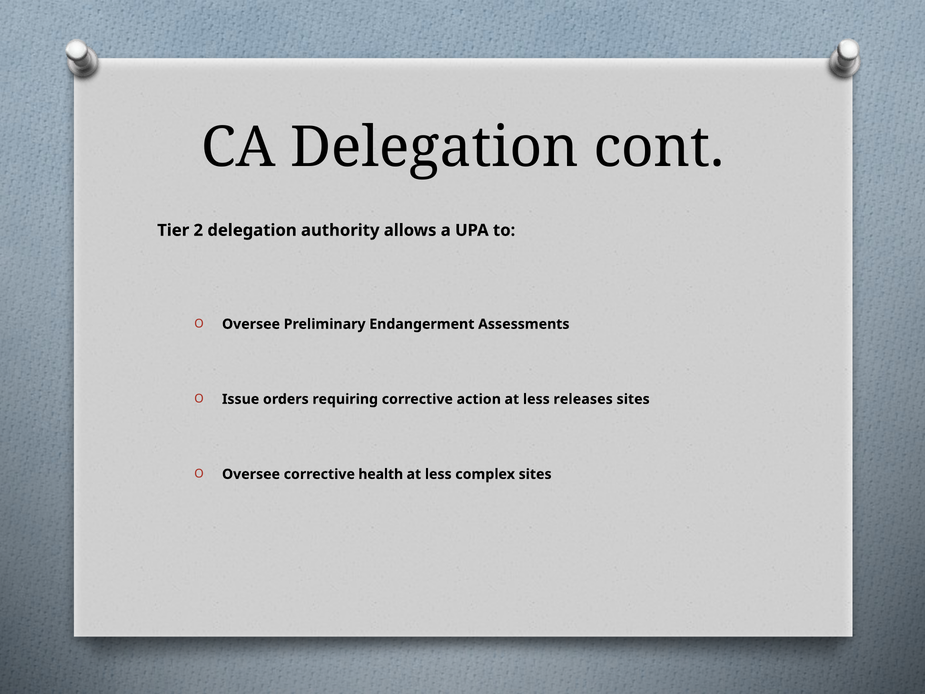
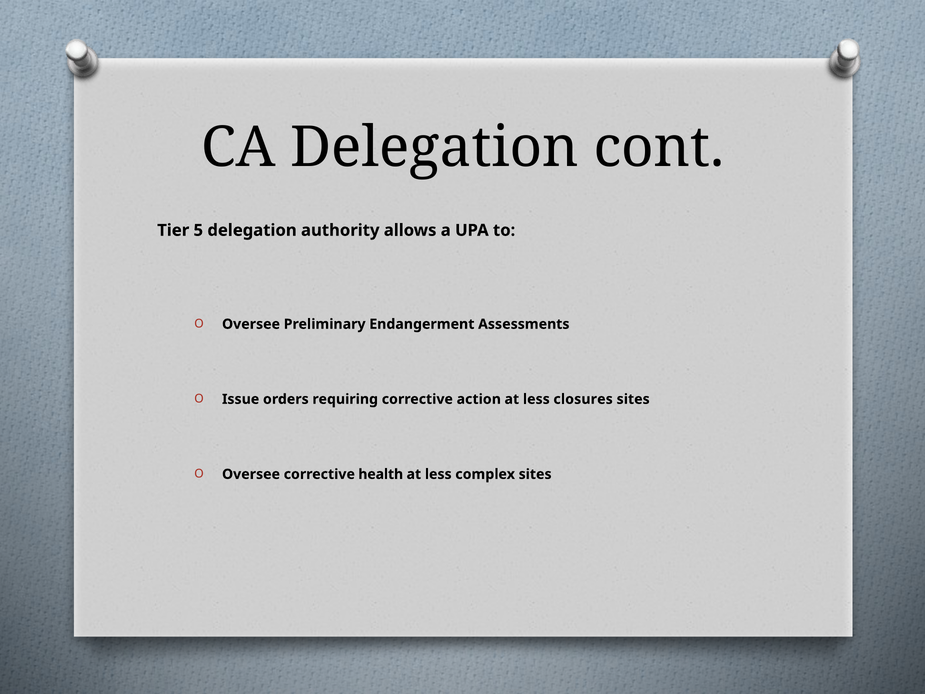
2: 2 -> 5
releases: releases -> closures
